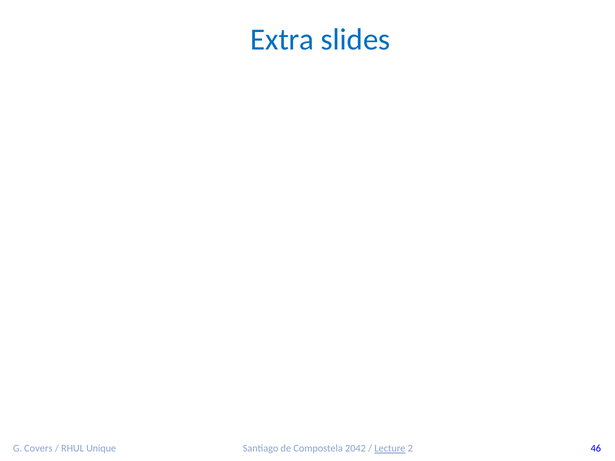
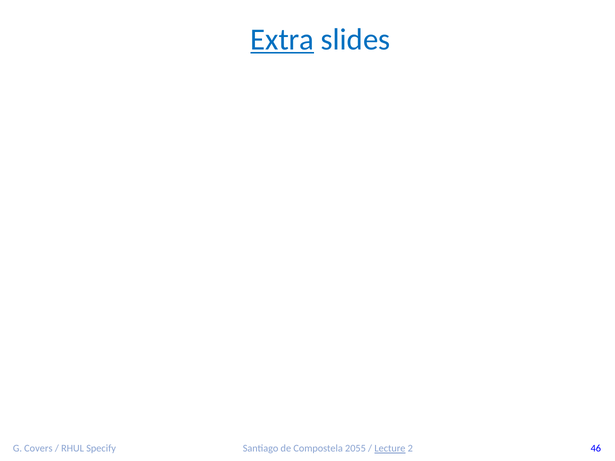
Extra underline: none -> present
Unique: Unique -> Specify
2042: 2042 -> 2055
